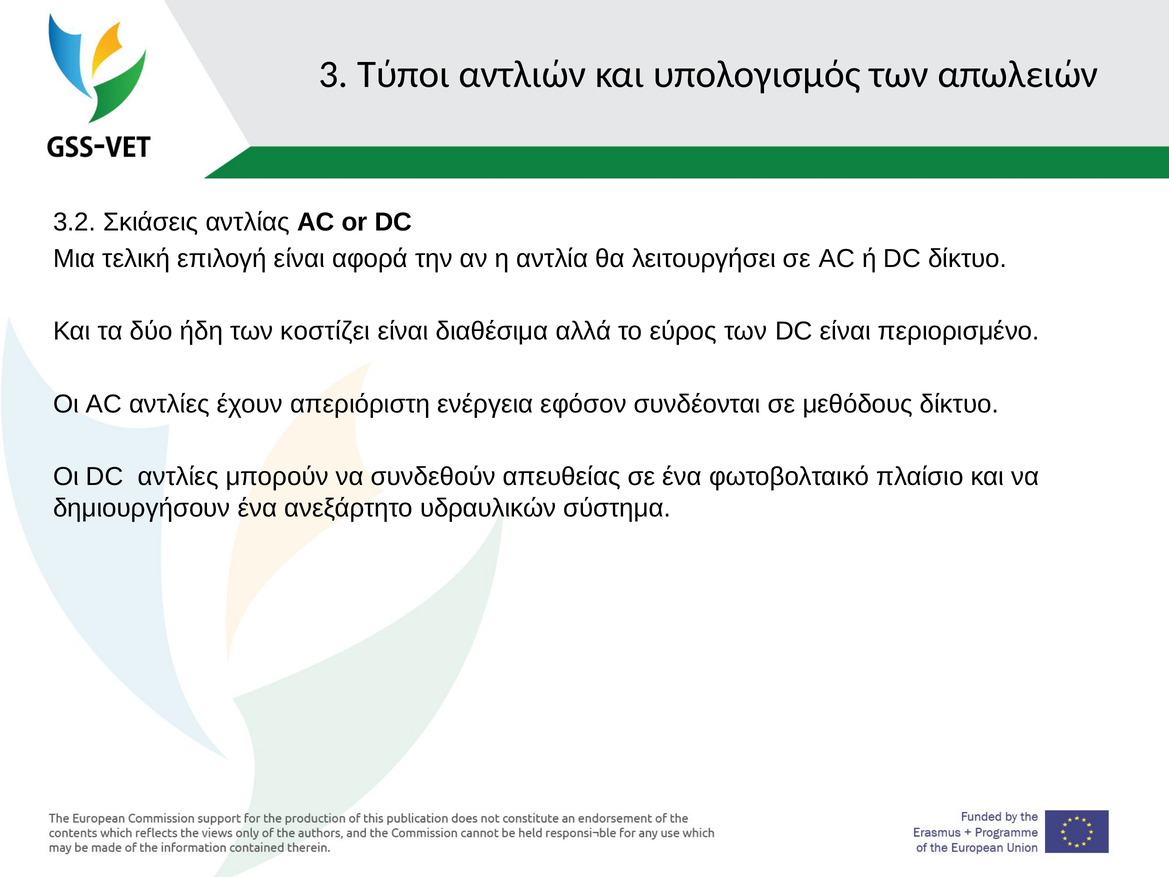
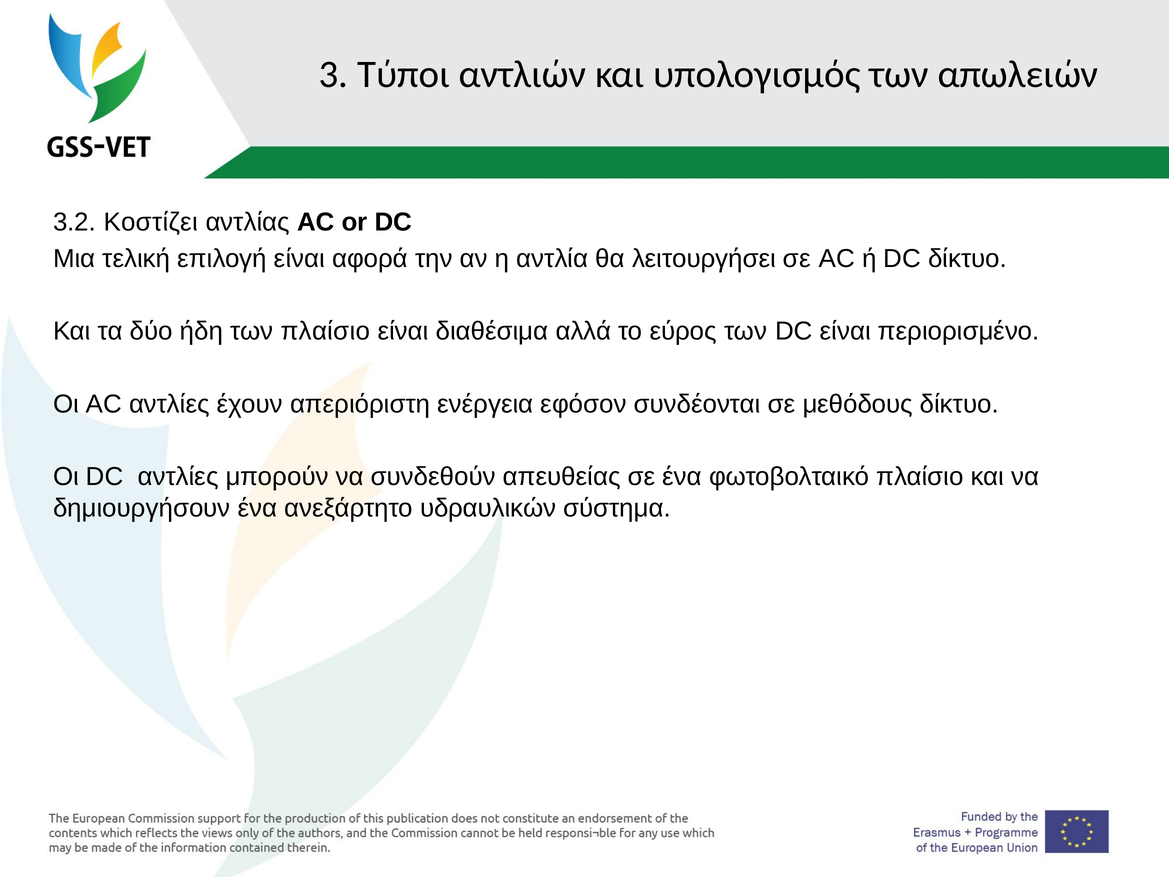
Σκιάσεις: Σκιάσεις -> Κοστίζει
των κοστίζει: κοστίζει -> πλαίσιο
